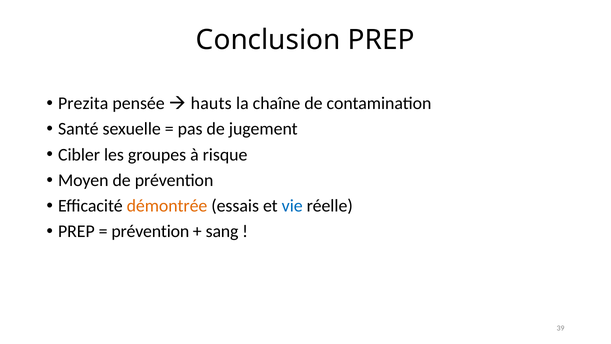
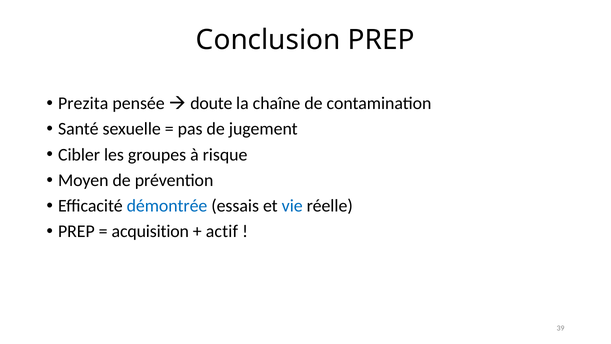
hauts: hauts -> doute
démontrée colour: orange -> blue
prévention at (150, 231): prévention -> acquisition
sang: sang -> actif
